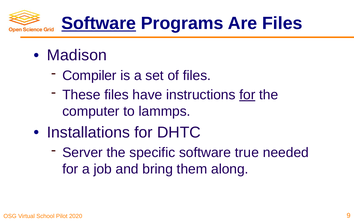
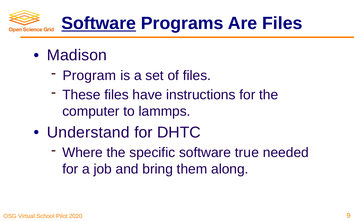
Compiler: Compiler -> Program
for at (247, 95) underline: present -> none
Installations: Installations -> Understand
Server: Server -> Where
